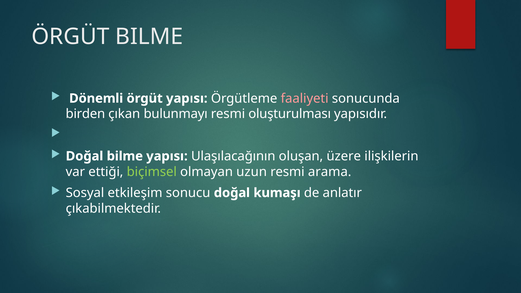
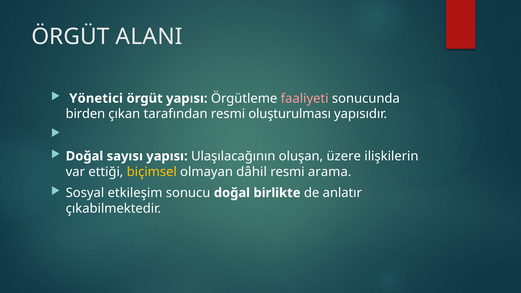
ÖRGÜT BILME: BILME -> ALANI
Dönemli: Dönemli -> Yönetici
bulunmayı: bulunmayı -> tarafından
Doğal bilme: bilme -> sayısı
biçimsel colour: light green -> yellow
uzun: uzun -> dâhil
kumaşı: kumaşı -> birlikte
